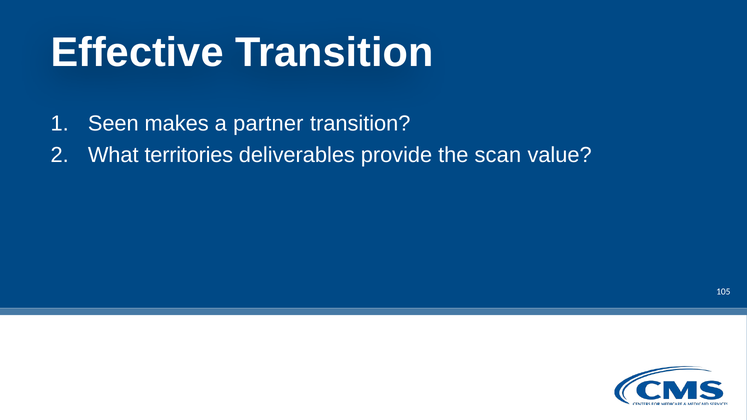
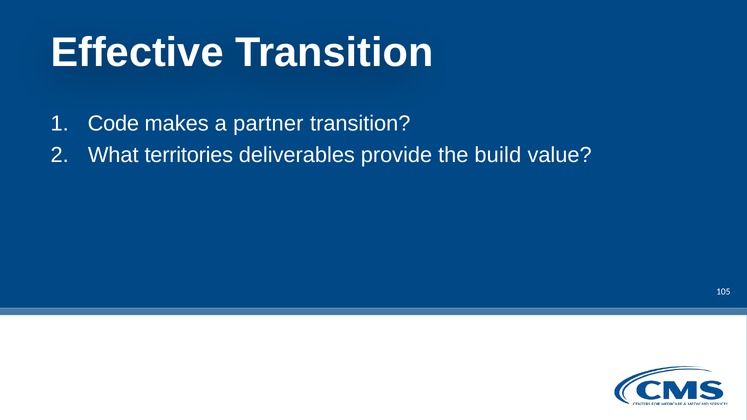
Seen: Seen -> Code
scan: scan -> build
